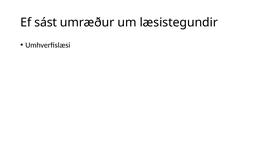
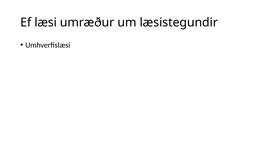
sást: sást -> læsi
